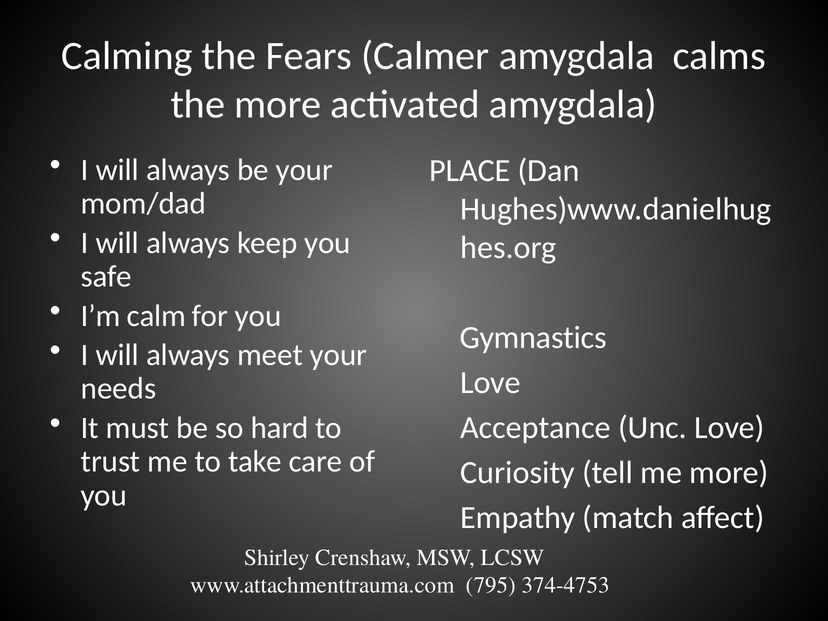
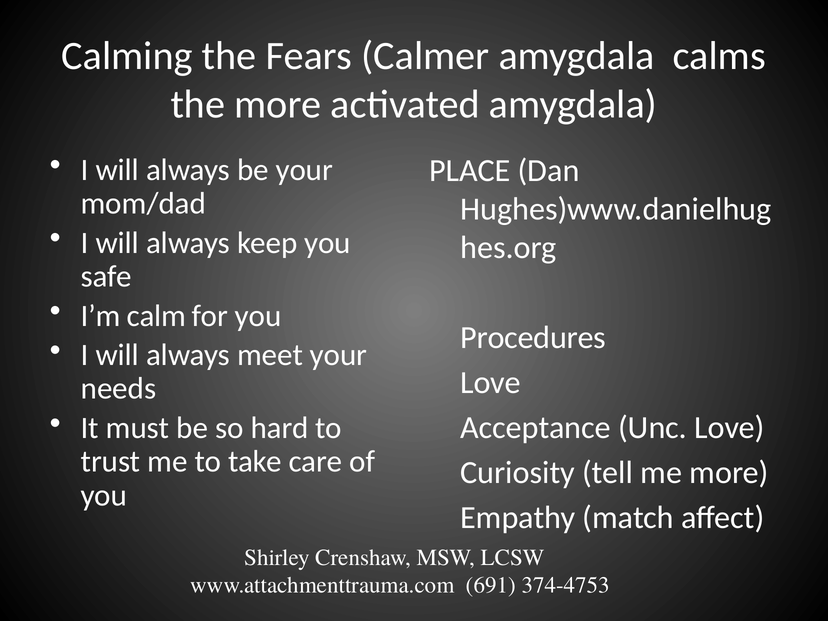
Gymnastics: Gymnastics -> Procedures
795: 795 -> 691
